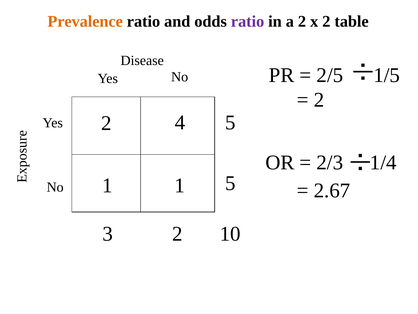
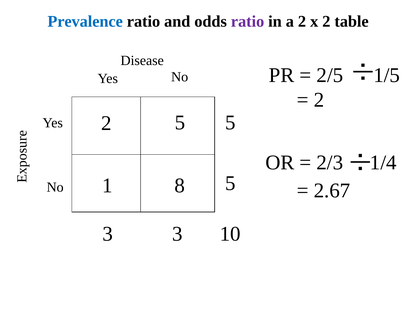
Prevalence colour: orange -> blue
2 4: 4 -> 5
1 1: 1 -> 8
3 2: 2 -> 3
